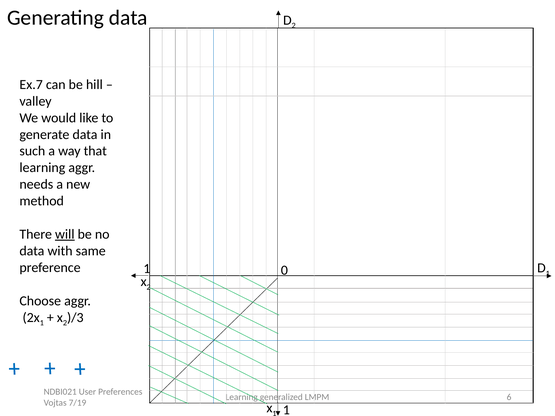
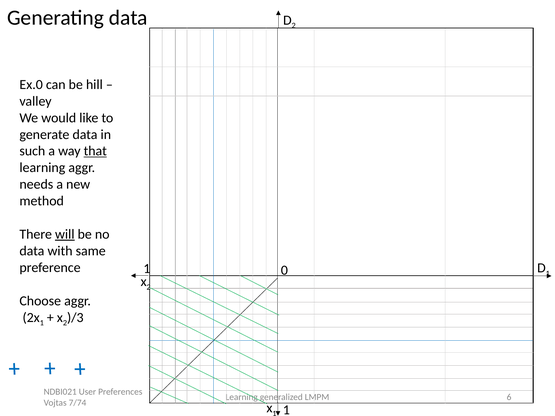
Ex.7: Ex.7 -> Ex.0
that underline: none -> present
7/19: 7/19 -> 7/74
